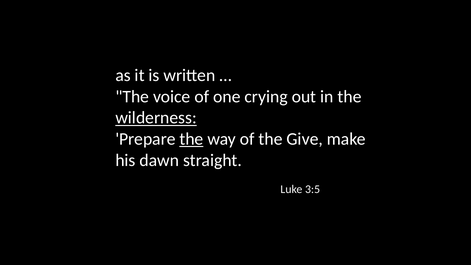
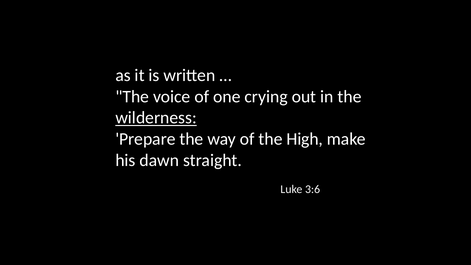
the at (191, 139) underline: present -> none
Give: Give -> High
3:5: 3:5 -> 3:6
